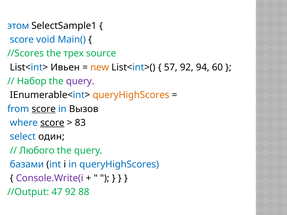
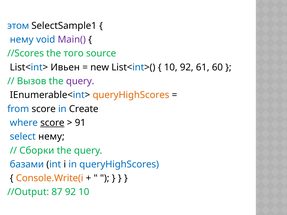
score at (22, 40): score -> нему
Main( colour: blue -> purple
трех: трех -> того
new colour: orange -> black
57 at (171, 67): 57 -> 10
94: 94 -> 61
Набор: Набор -> Вызов
score at (44, 109) underline: present -> none
Вызов: Вызов -> Create
83: 83 -> 91
select один: один -> нему
Любого: Любого -> Сборки
Console.Write(i colour: purple -> orange
47: 47 -> 87
92 88: 88 -> 10
